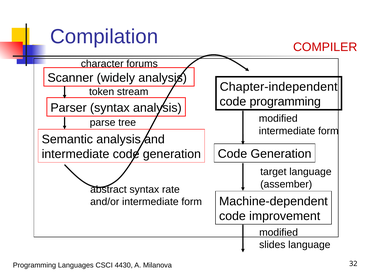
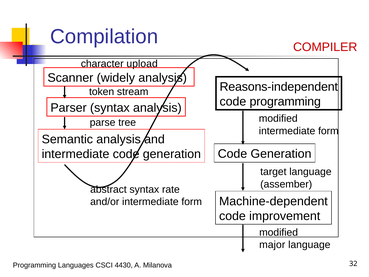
forums: forums -> upload
Chapter-independent: Chapter-independent -> Reasons-independent
slides: slides -> major
